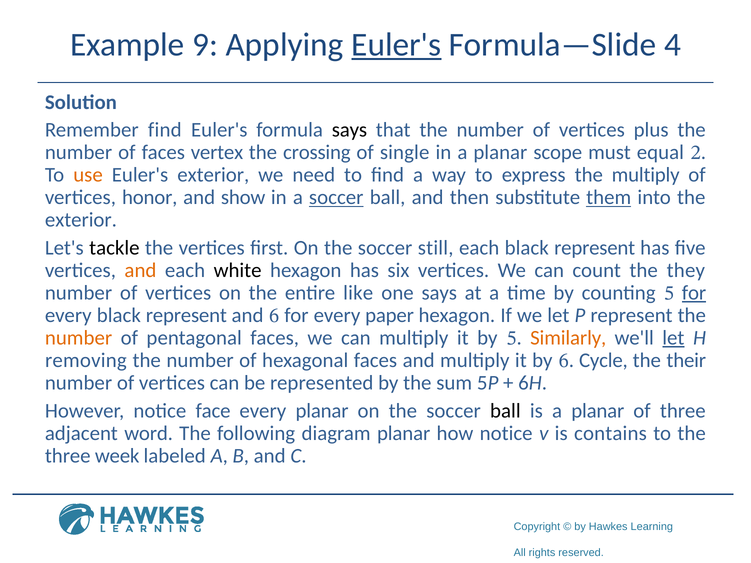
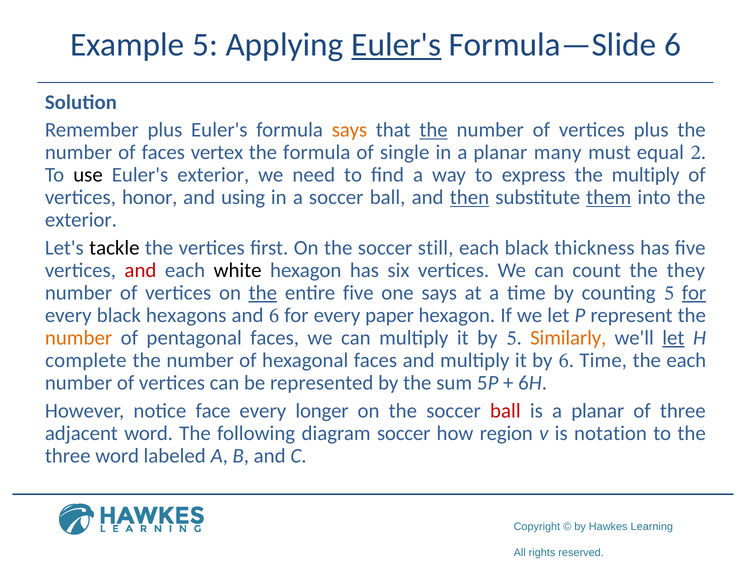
Example 9: 9 -> 5
Formula—Slide 4: 4 -> 6
Remember find: find -> plus
says at (349, 130) colour: black -> orange
the at (434, 130) underline: none -> present
the crossing: crossing -> formula
scope: scope -> many
use colour: orange -> black
show: show -> using
soccer at (336, 198) underline: present -> none
then underline: none -> present
each black represent: represent -> thickness
and at (140, 270) colour: orange -> red
the at (263, 293) underline: none -> present
entire like: like -> five
every black represent: represent -> hexagons
removing: removing -> complete
Cycle at (603, 361): Cycle -> Time
the their: their -> each
every planar: planar -> longer
ball at (505, 411) colour: black -> red
diagram planar: planar -> soccer
how notice: notice -> region
contains: contains -> notation
three week: week -> word
